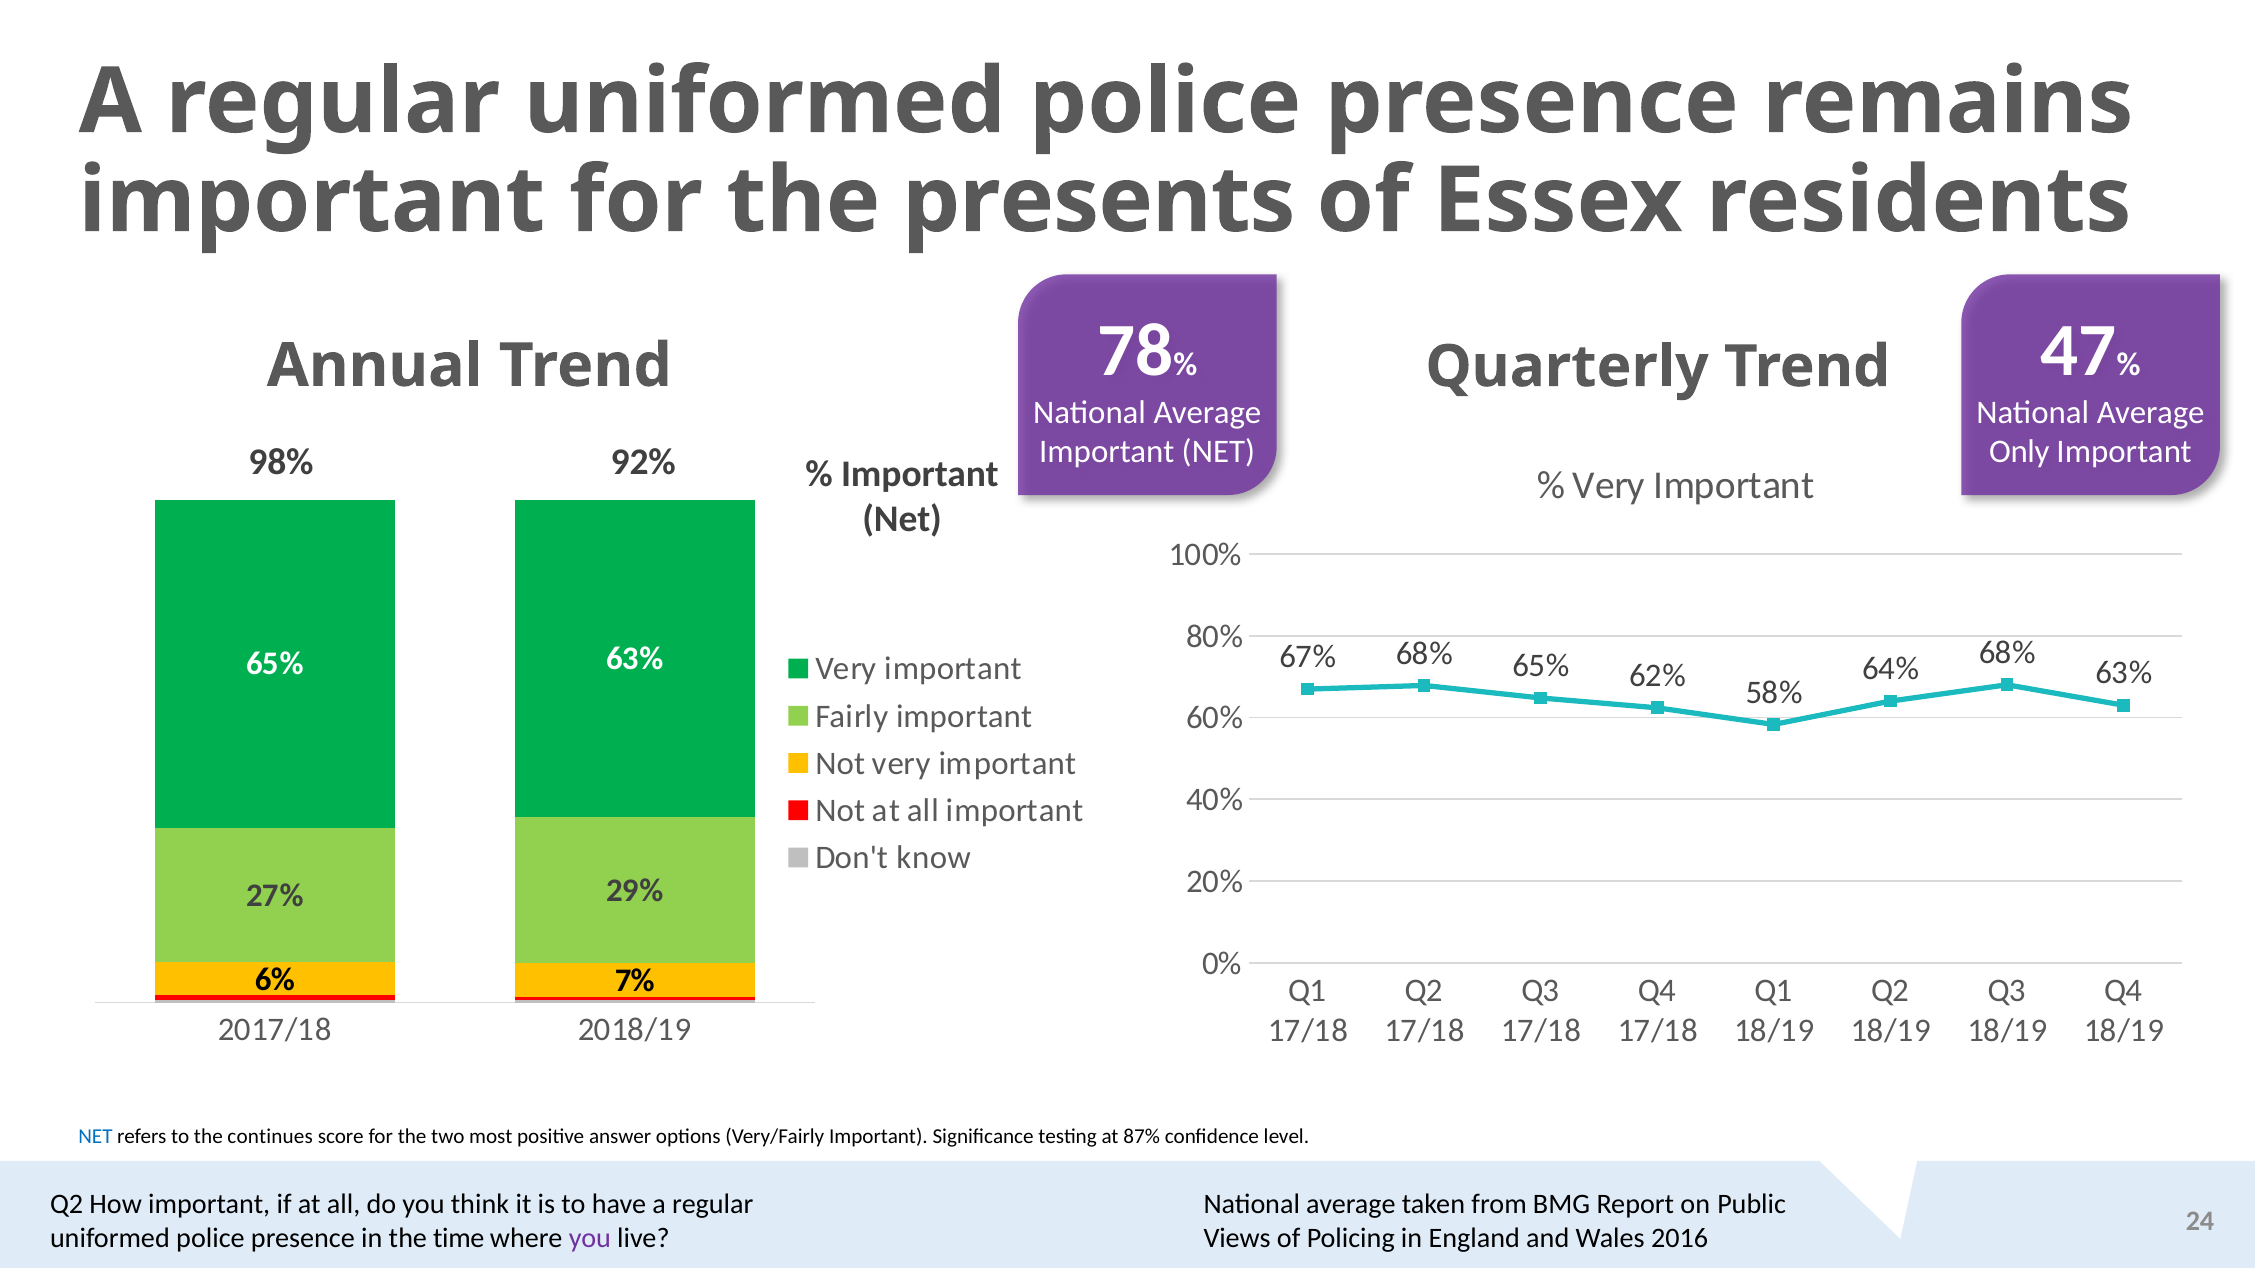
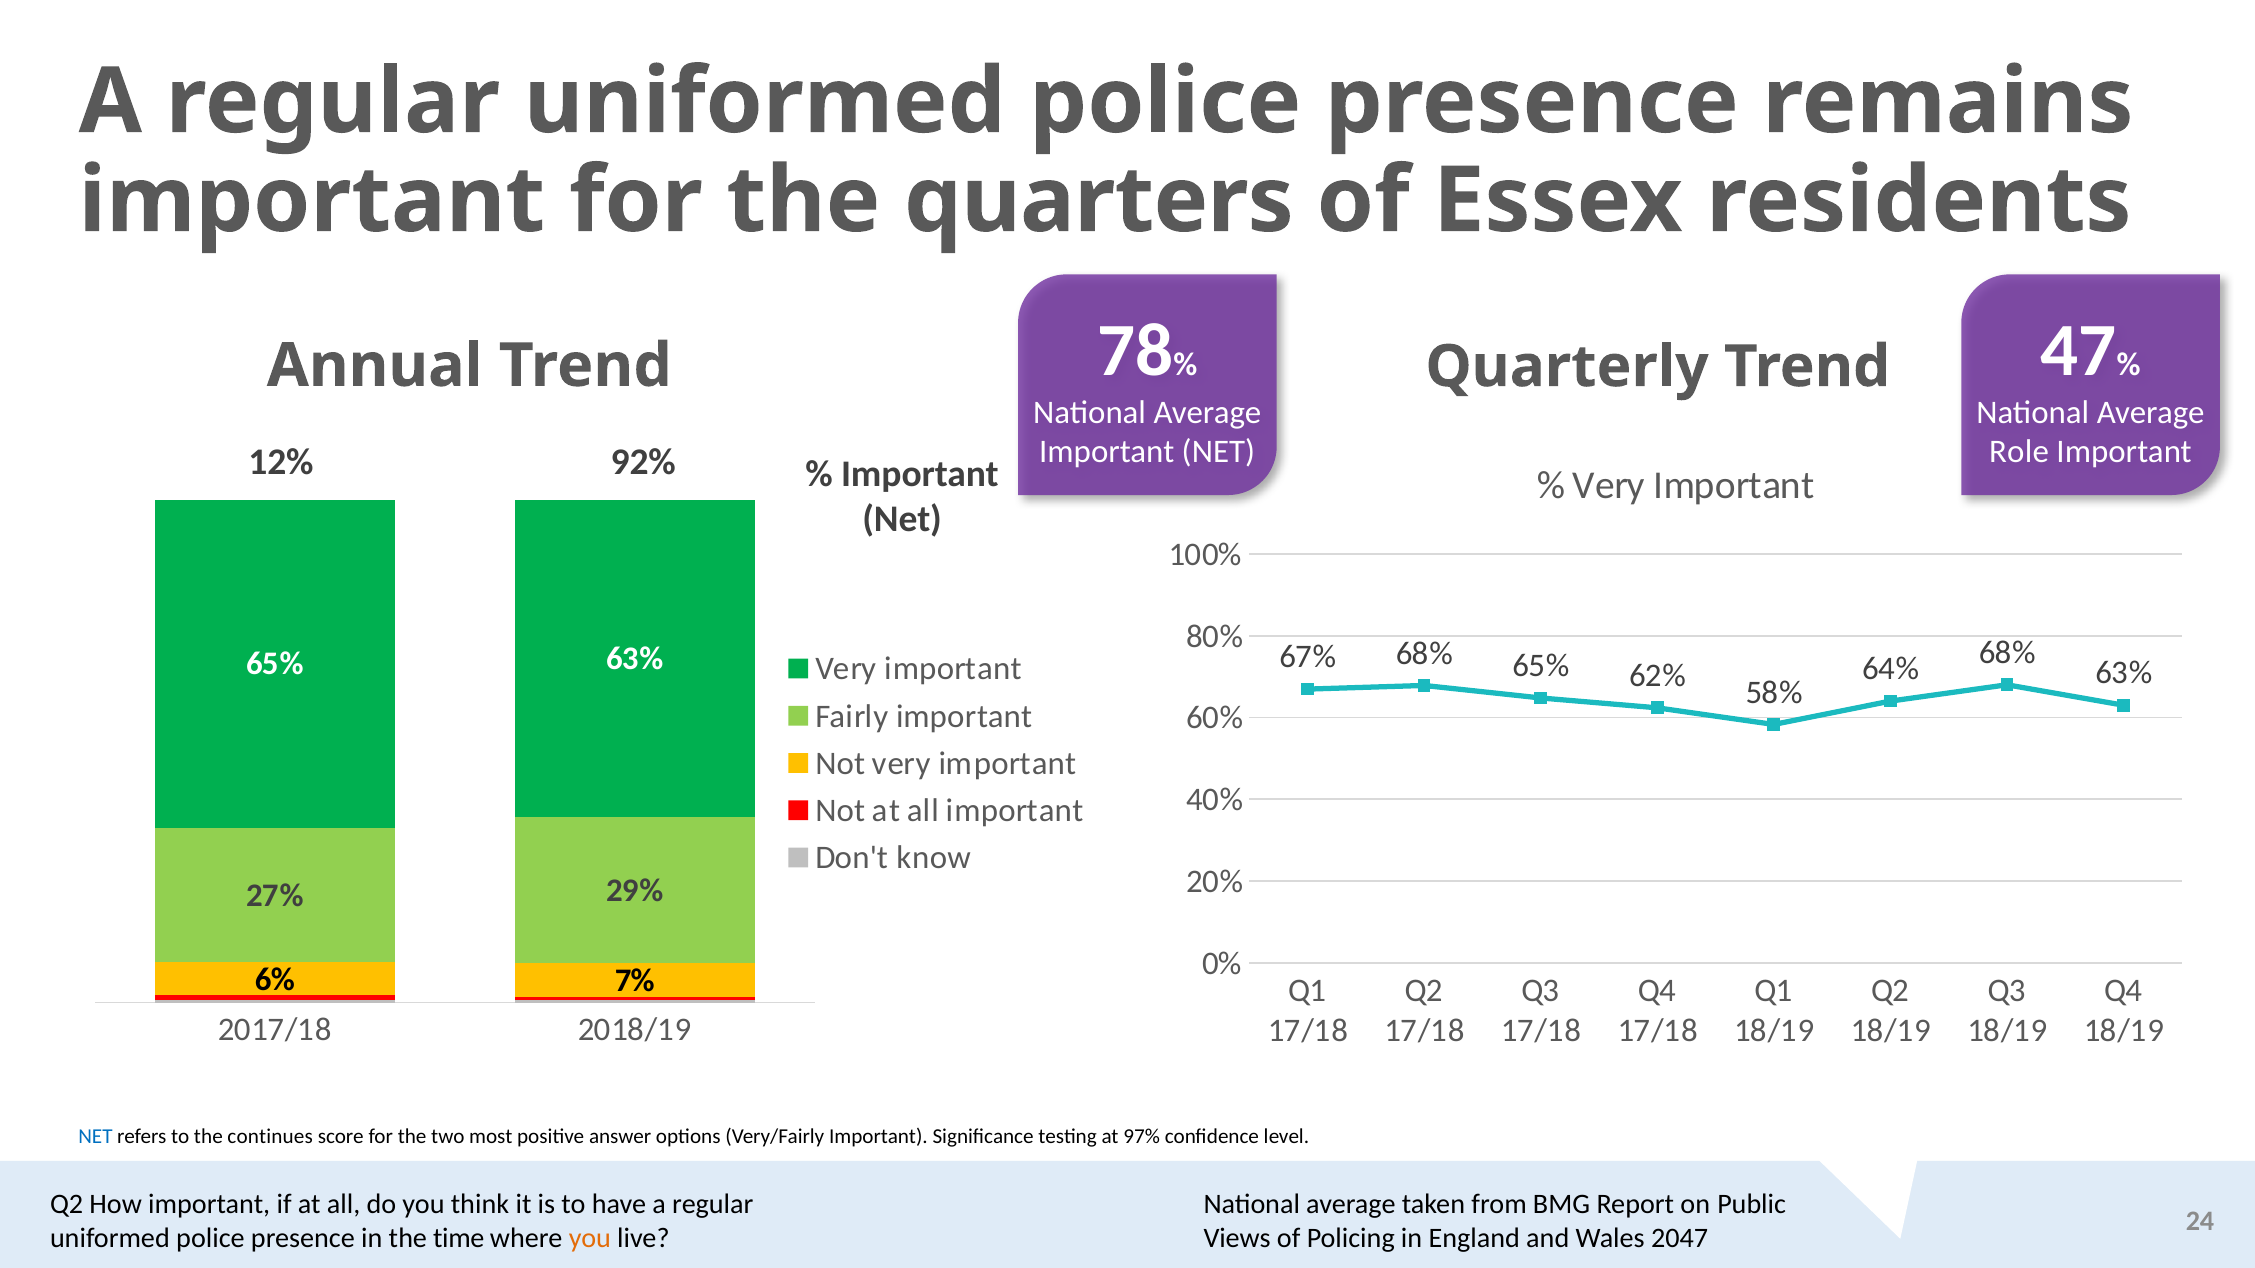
presents: presents -> quarters
Only: Only -> Role
98%: 98% -> 12%
87%: 87% -> 97%
you at (590, 1238) colour: purple -> orange
2016: 2016 -> 2047
